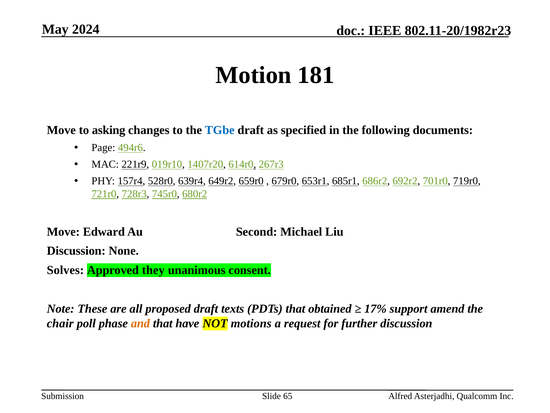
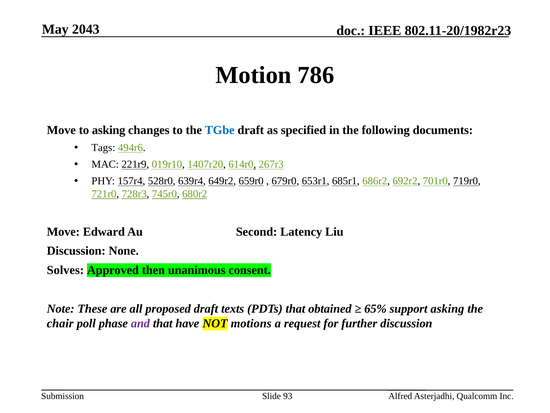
2024: 2024 -> 2043
181: 181 -> 786
Page: Page -> Tags
Michael: Michael -> Latency
they: they -> then
17%: 17% -> 65%
support amend: amend -> asking
and colour: orange -> purple
65: 65 -> 93
